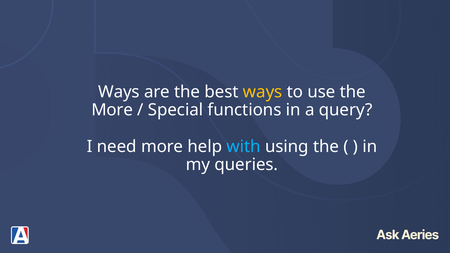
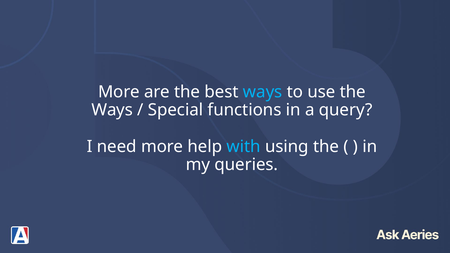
Ways at (119, 92): Ways -> More
ways at (263, 92) colour: yellow -> light blue
More at (112, 110): More -> Ways
